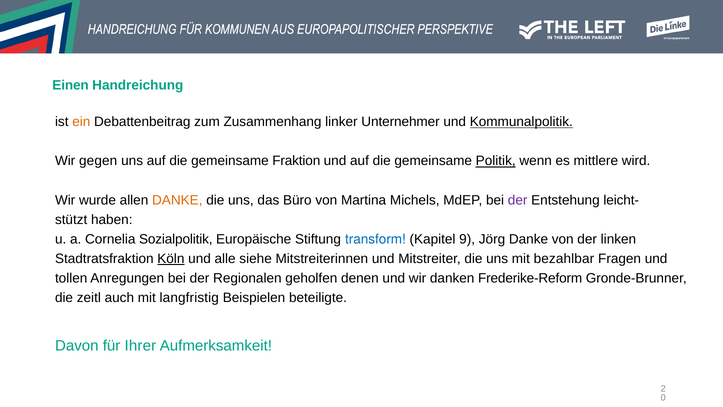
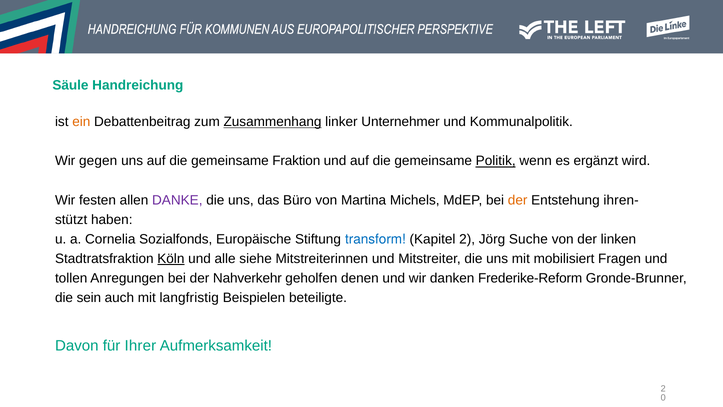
Einen: Einen -> Säule
Zusammenhang underline: none -> present
Kommunalpolitik underline: present -> none
mittlere: mittlere -> ergänzt
wurde: wurde -> festen
DANKE at (177, 200) colour: orange -> purple
der at (518, 200) colour: purple -> orange
leicht-: leicht- -> ihren-
Sozialpolitik: Sozialpolitik -> Sozialfonds
Kapitel 9: 9 -> 2
Jörg Danke: Danke -> Suche
bezahlbar: bezahlbar -> mobilisiert
Regionalen: Regionalen -> Nahverkehr
zeitl: zeitl -> sein
